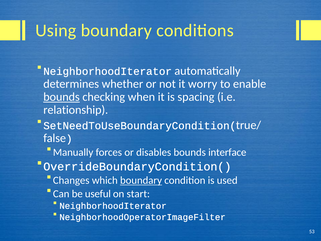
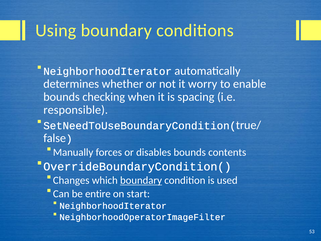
bounds at (62, 97) underline: present -> none
relationship: relationship -> responsible
interface: interface -> contents
useful: useful -> entire
